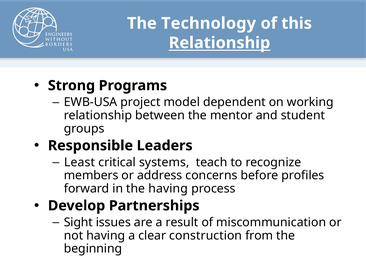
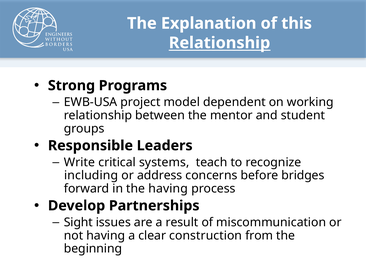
Technology: Technology -> Explanation
Least: Least -> Write
members: members -> including
profiles: profiles -> bridges
